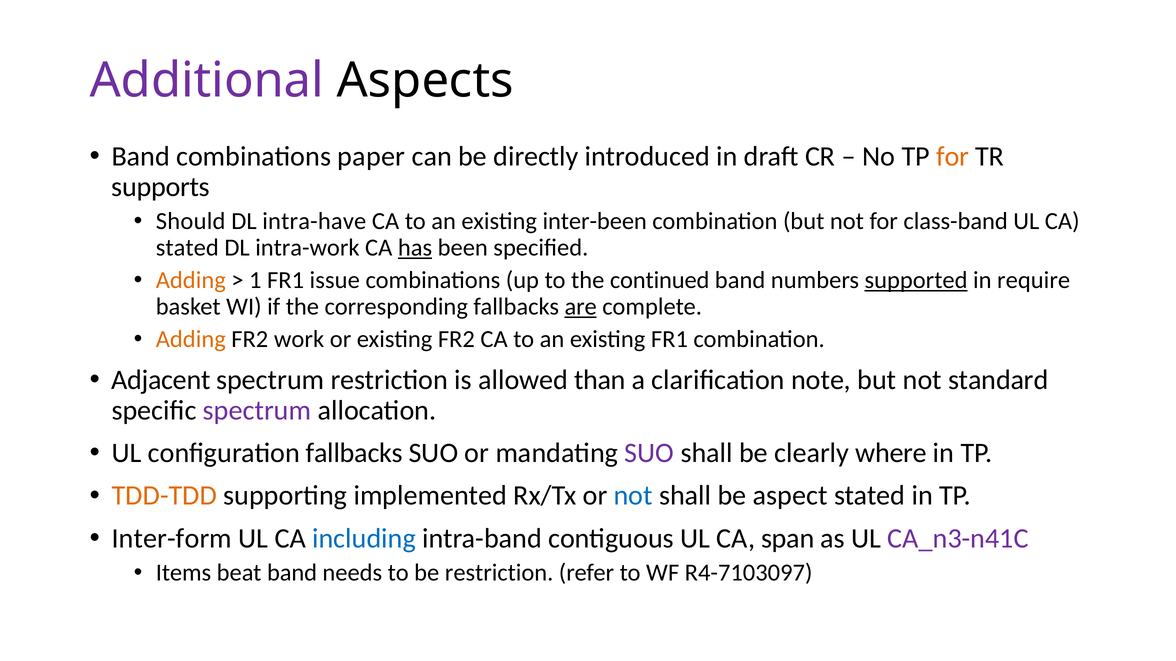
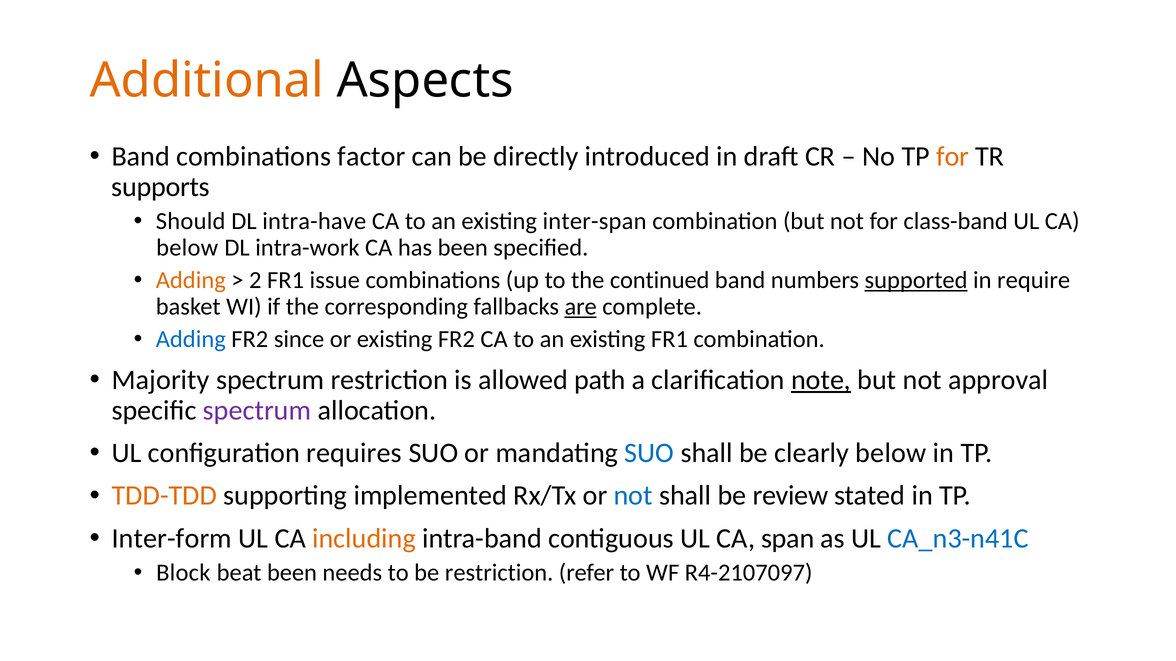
Additional colour: purple -> orange
paper: paper -> factor
inter-been: inter-been -> inter-span
stated at (187, 248): stated -> below
has underline: present -> none
1: 1 -> 2
Adding at (191, 340) colour: orange -> blue
work: work -> since
Adjacent: Adjacent -> Majority
than: than -> path
note underline: none -> present
standard: standard -> approval
configuration fallbacks: fallbacks -> requires
SUO at (649, 453) colour: purple -> blue
clearly where: where -> below
aspect: aspect -> review
including colour: blue -> orange
CA_n3-n41C colour: purple -> blue
Items: Items -> Block
beat band: band -> been
R4-7103097: R4-7103097 -> R4-2107097
